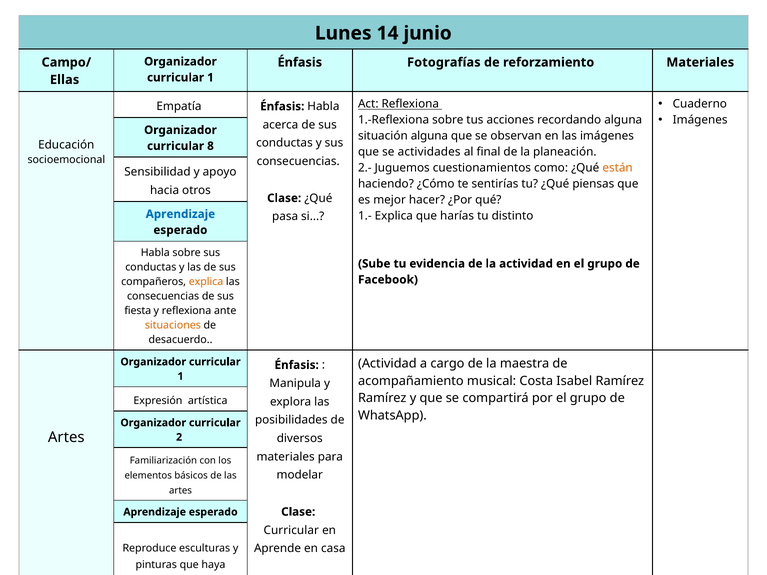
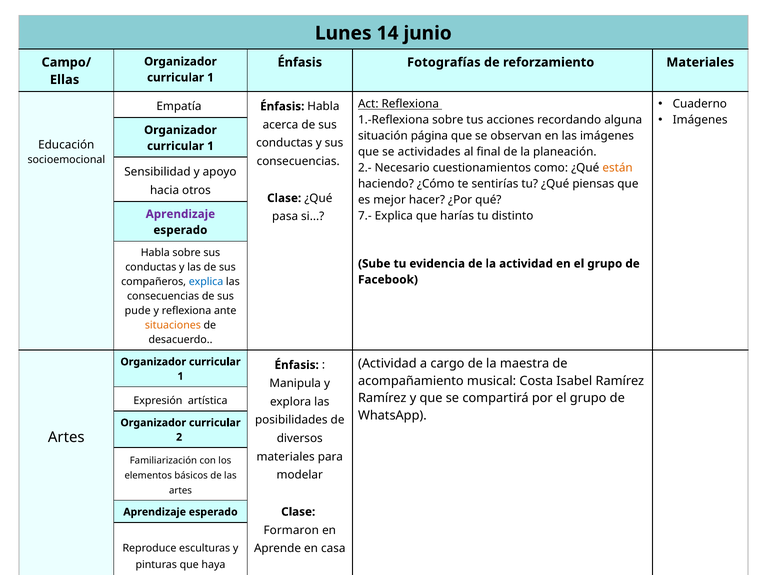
situación alguna: alguna -> página
8 at (210, 146): 8 -> 1
Juguemos: Juguemos -> Necesario
Aprendizaje at (180, 214) colour: blue -> purple
1.-: 1.- -> 7.-
explica at (206, 282) colour: orange -> blue
fiesta: fiesta -> pude
Curricular at (291, 530): Curricular -> Formaron
